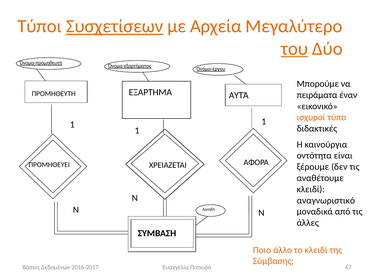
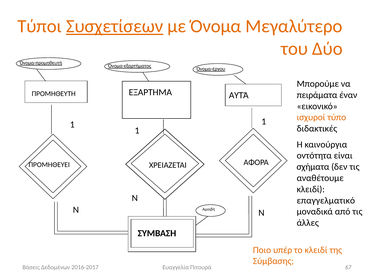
Αρχεία: Αρχεία -> Όνομα
του underline: present -> none
ξέρουμε: ξέρουμε -> σχήματα
αναγνωριστικό: αναγνωριστικό -> επαγγελματικό
άλλο: άλλο -> υπέρ
